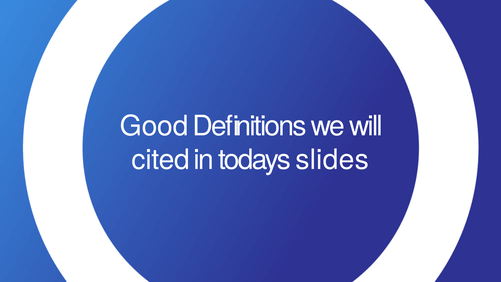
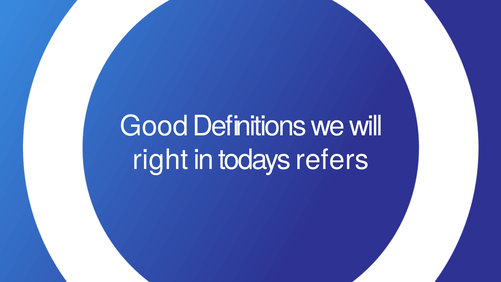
cited: cited -> right
slides: slides -> refers
